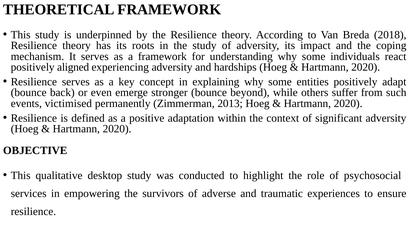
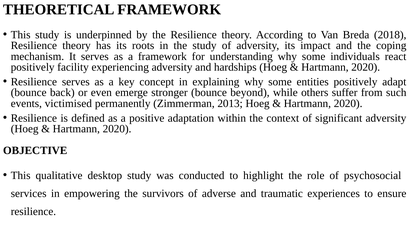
aligned: aligned -> facility
